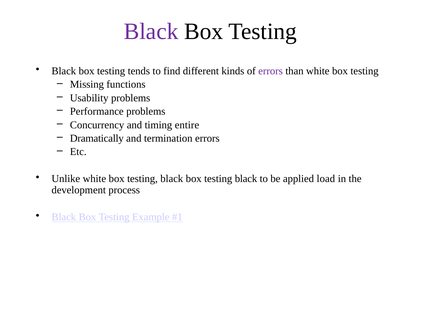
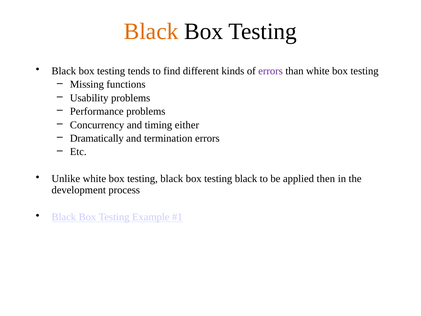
Black at (151, 31) colour: purple -> orange
entire: entire -> either
load: load -> then
